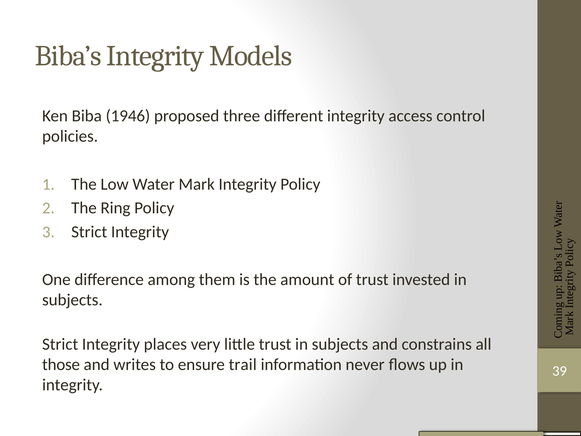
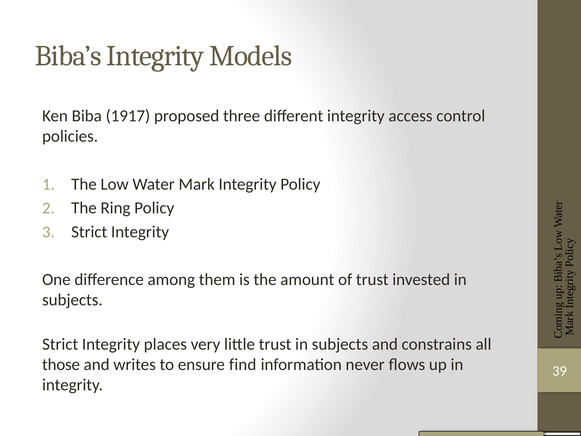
1946: 1946 -> 1917
trail: trail -> find
